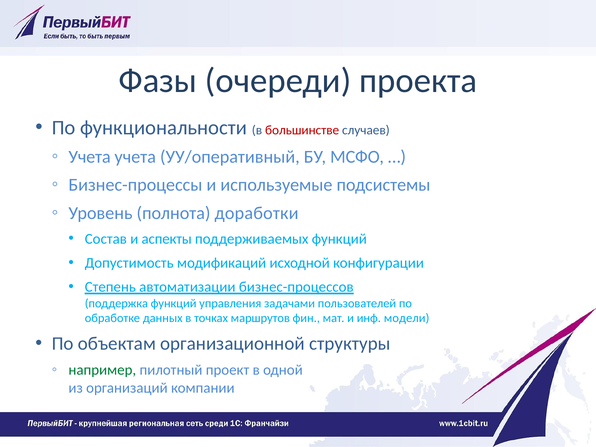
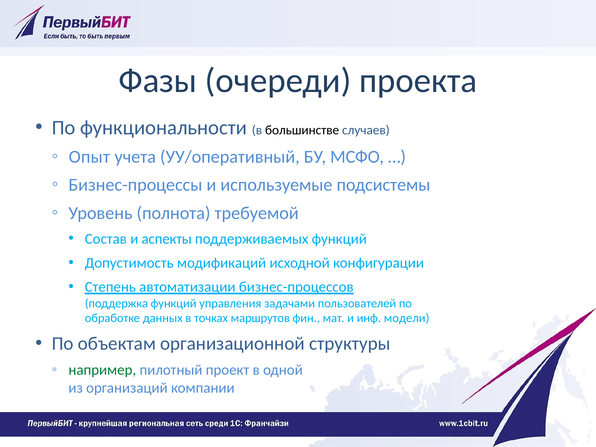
большинстве colour: red -> black
Учета at (90, 157): Учета -> Опыт
доработки: доработки -> требуемой
